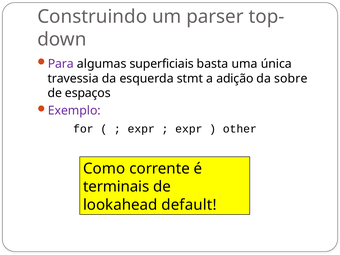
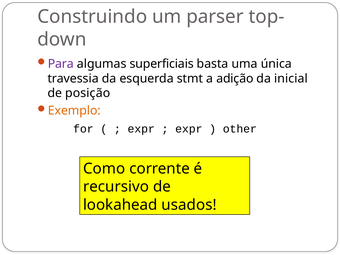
sobre: sobre -> inicial
espaços: espaços -> posição
Exemplo colour: purple -> orange
terminais: terminais -> recursivo
default: default -> usados
